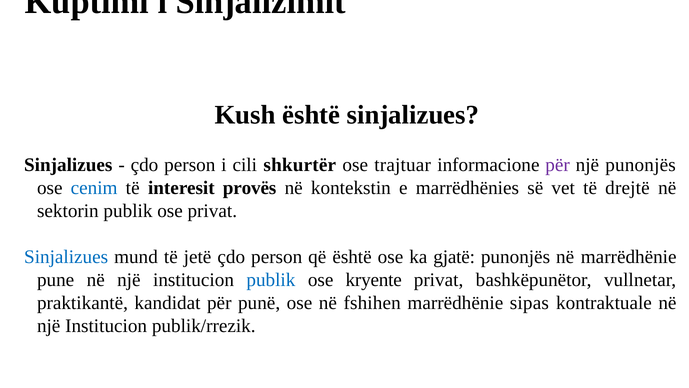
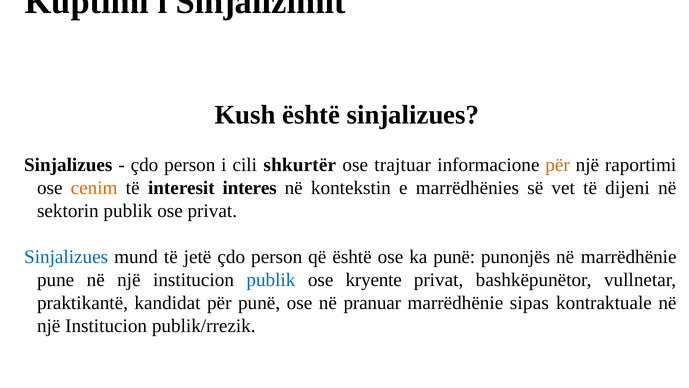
për at (558, 165) colour: purple -> orange
një punonjës: punonjës -> raportimi
cenim colour: blue -> orange
provës: provës -> interes
drejtë: drejtë -> dijeni
ka gjatë: gjatë -> punë
fshihen: fshihen -> pranuar
